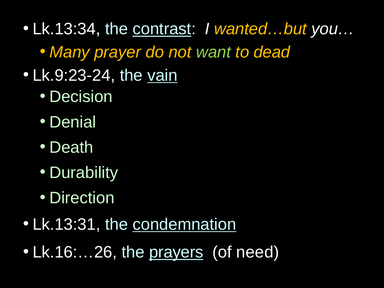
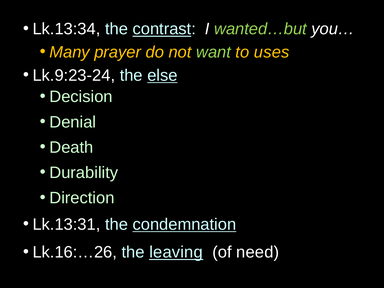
wanted…but colour: yellow -> light green
dead: dead -> uses
vain: vain -> else
prayers: prayers -> leaving
